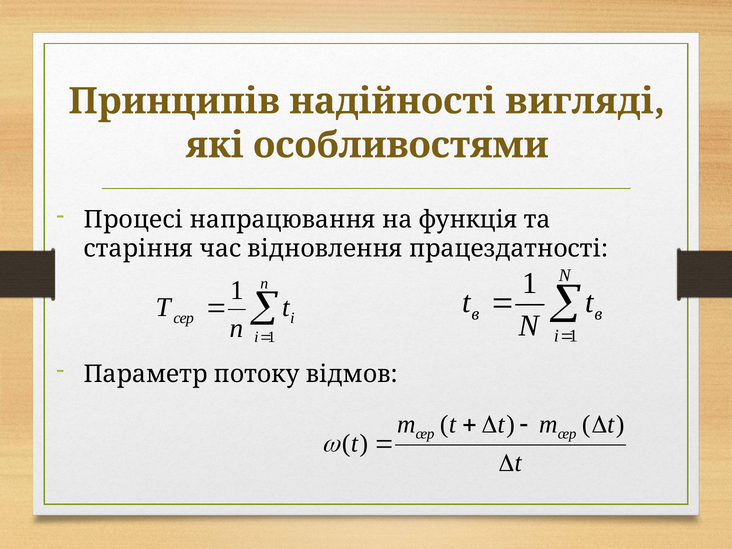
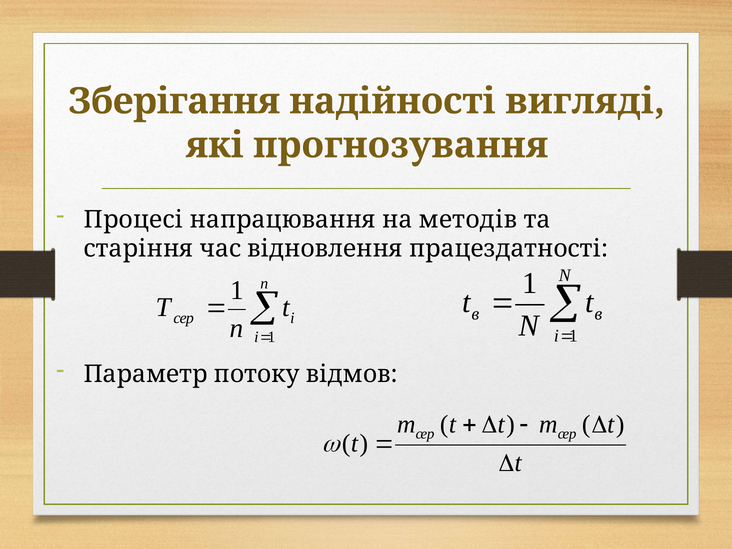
Принципів: Принципів -> Зберігання
особливостями: особливостями -> прогнозування
функція: функція -> методів
